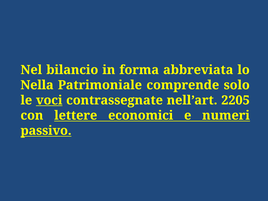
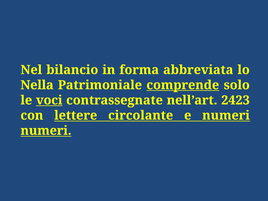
comprende underline: none -> present
2205: 2205 -> 2423
economici: economici -> circolante
passivo at (46, 131): passivo -> numeri
